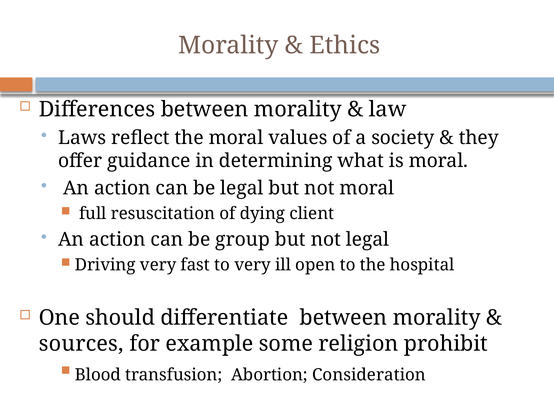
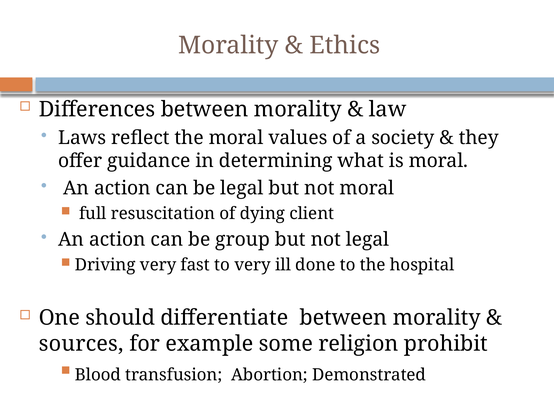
open: open -> done
Consideration: Consideration -> Demonstrated
